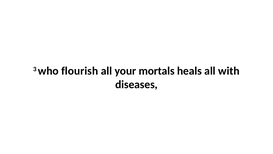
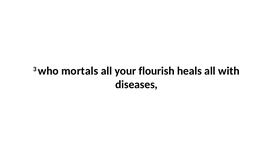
flourish: flourish -> mortals
mortals: mortals -> flourish
